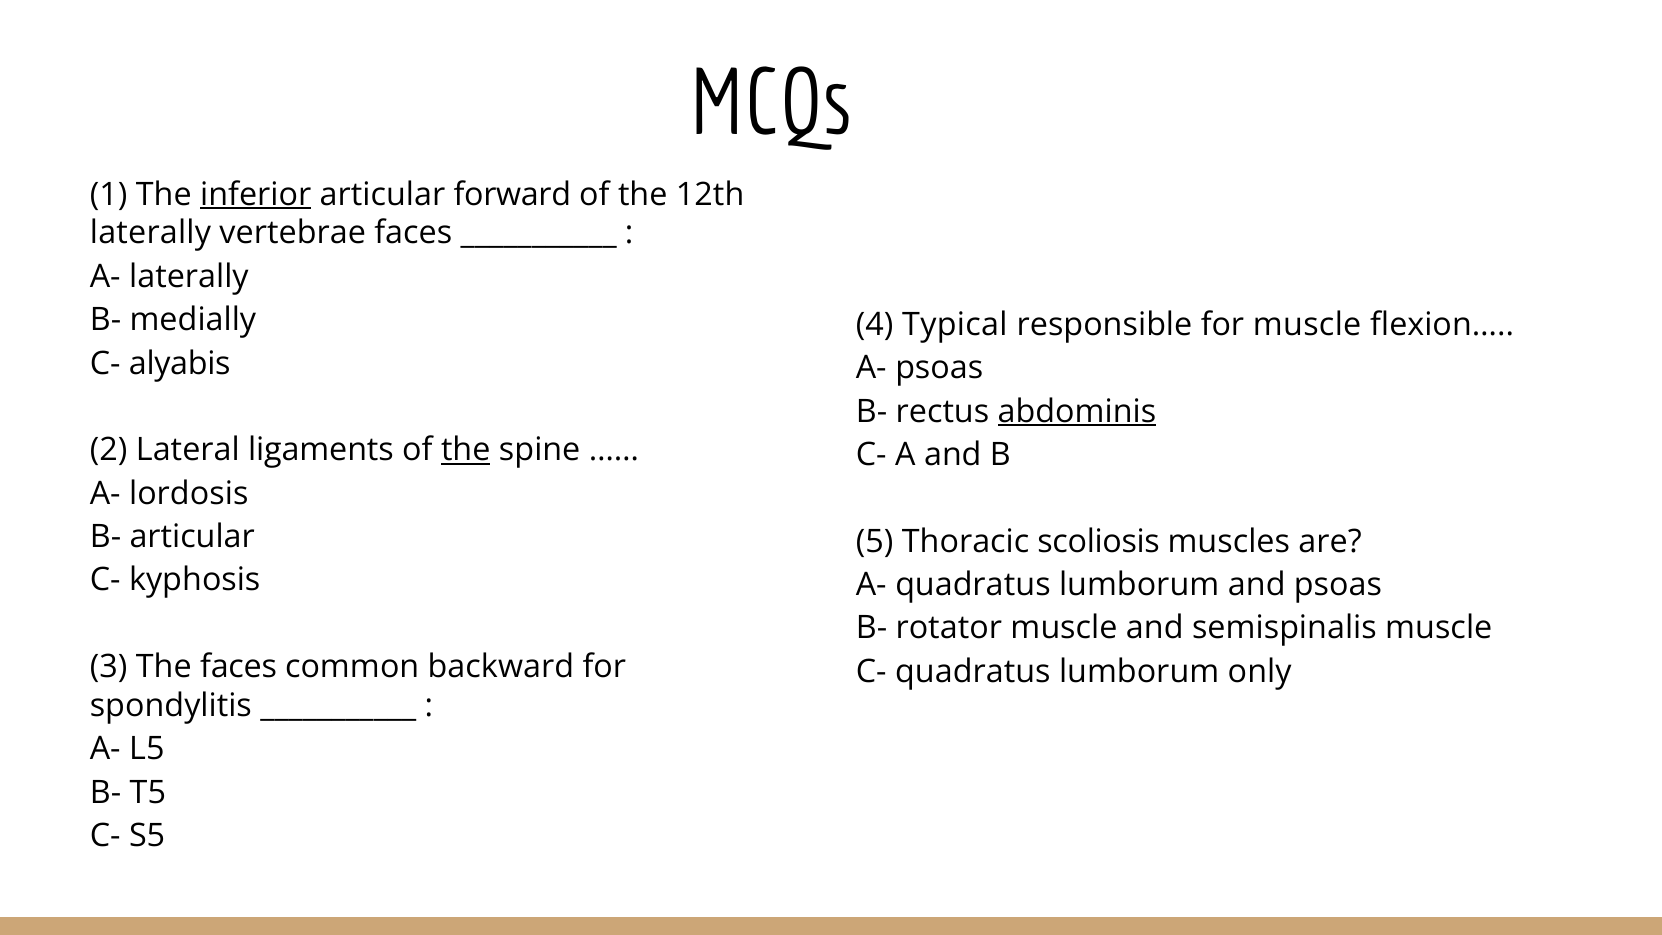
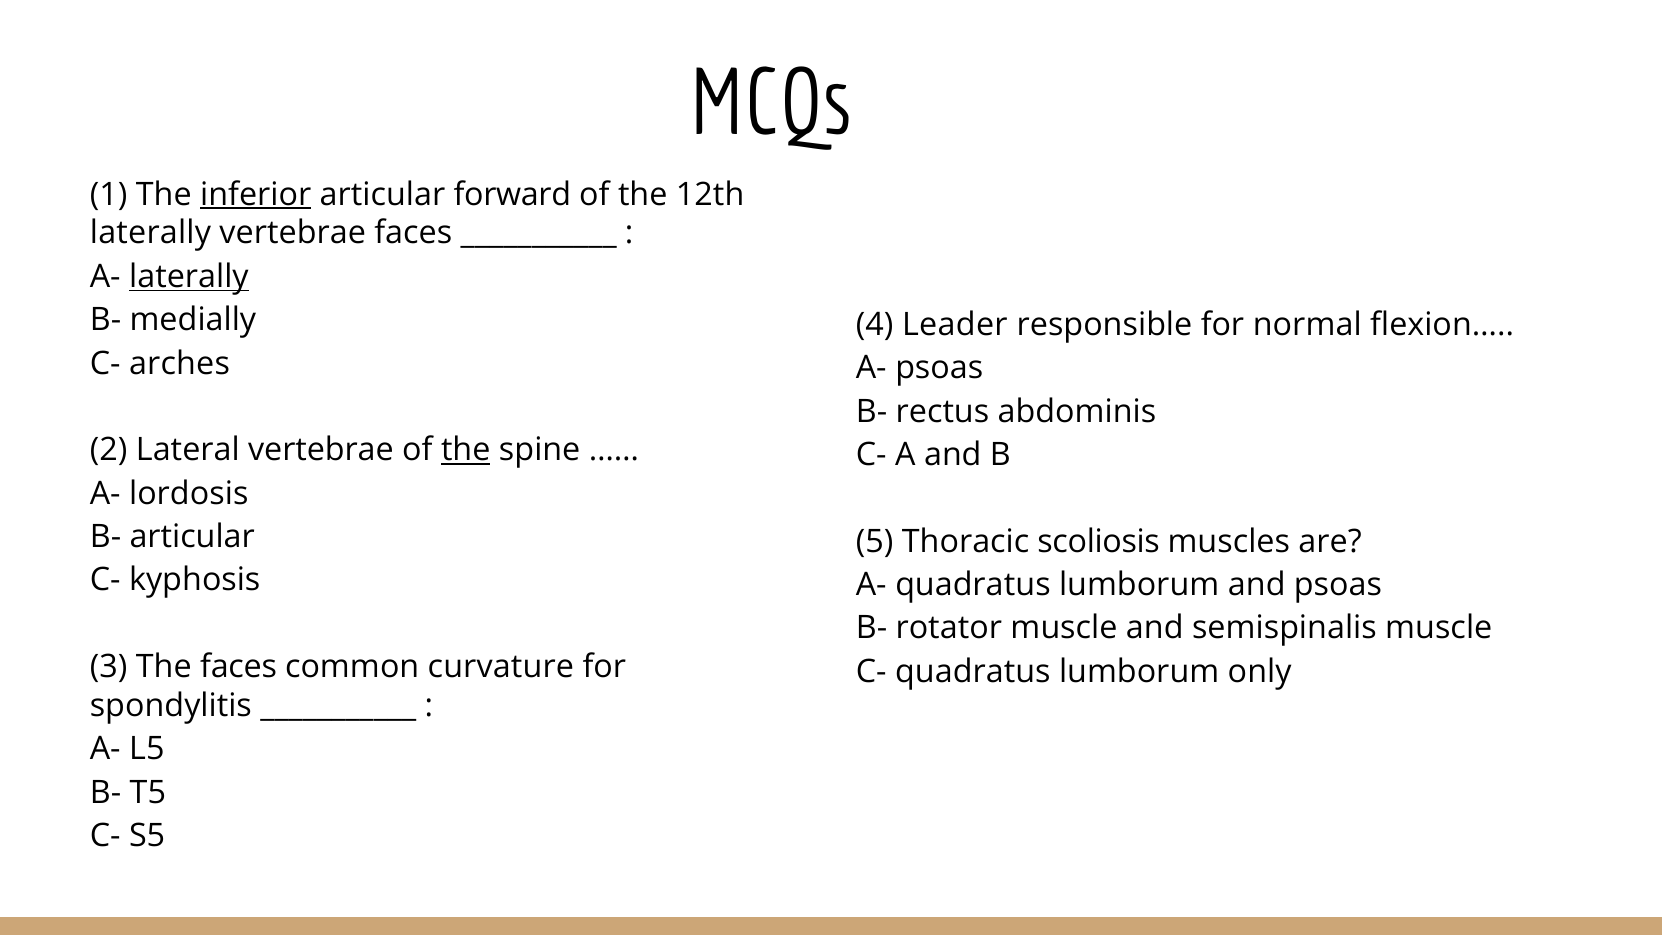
laterally at (189, 277) underline: none -> present
Typical: Typical -> Leader
for muscle: muscle -> normal
alyabis: alyabis -> arches
abdominis underline: present -> none
Lateral ligaments: ligaments -> vertebrae
backward: backward -> curvature
